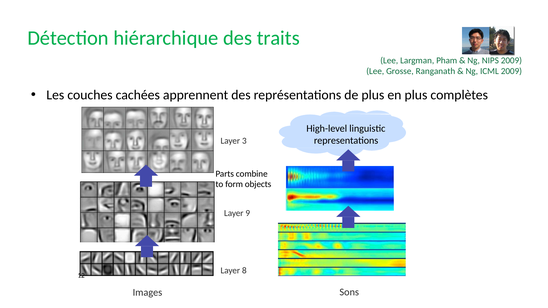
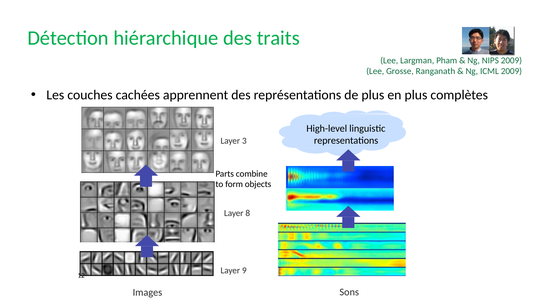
9: 9 -> 8
8: 8 -> 9
